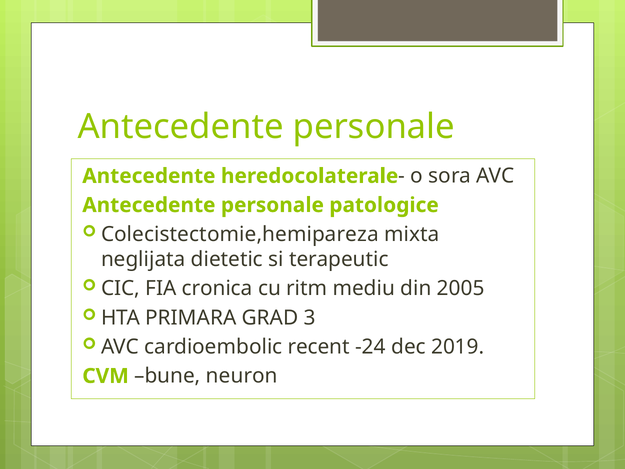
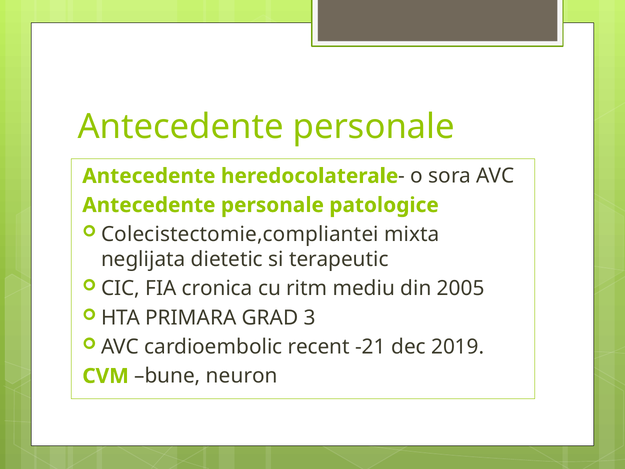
Colecistectomie,hemipareza: Colecistectomie,hemipareza -> Colecistectomie,compliantei
-24: -24 -> -21
